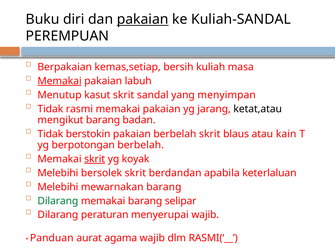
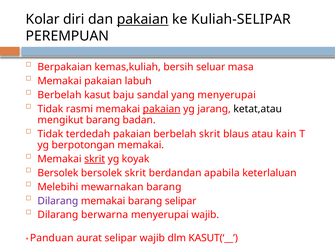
Buku: Buku -> Kolar
Kuliah-SANDAL: Kuliah-SANDAL -> Kuliah-SELIPAR
kemas,setiap: kemas,setiap -> kemas,kuliah
kuliah: kuliah -> seluar
Memakai at (60, 81) underline: present -> none
Menutup at (60, 95): Menutup -> Berbelah
kasut skrit: skrit -> baju
yang menyimpan: menyimpan -> menyerupai
pakaian at (162, 109) underline: none -> present
berstokin: berstokin -> terdedah
berpotongan berbelah: berbelah -> memakai
Melebihi at (58, 173): Melebihi -> Bersolek
Dilarang at (58, 201) colour: green -> purple
peraturan: peraturan -> berwarna
aurat agama: agama -> selipar
RASMI(‘__: RASMI(‘__ -> KASUT(‘__
